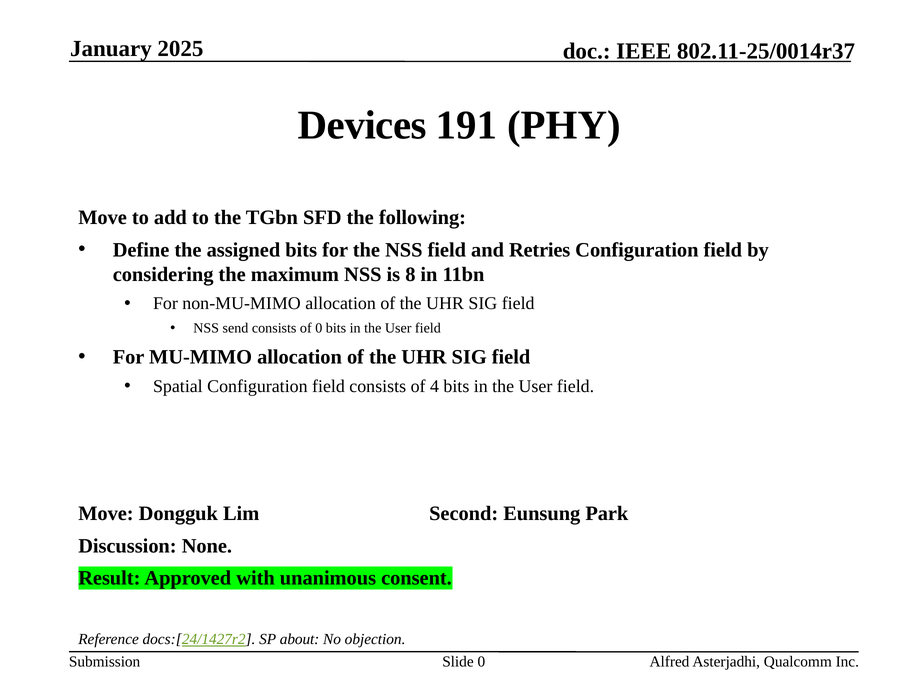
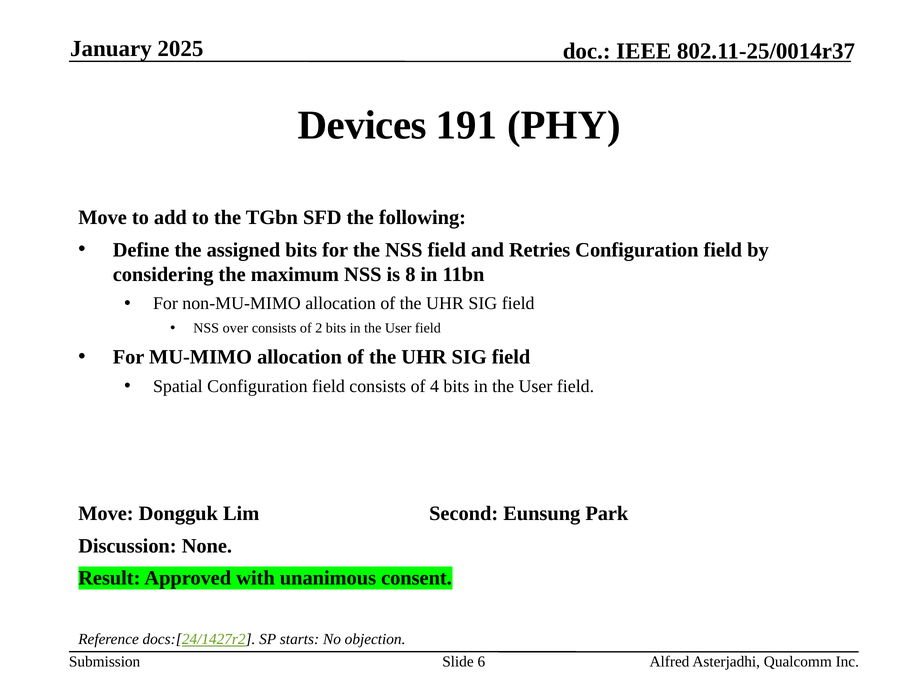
send: send -> over
of 0: 0 -> 2
about: about -> starts
Slide 0: 0 -> 6
